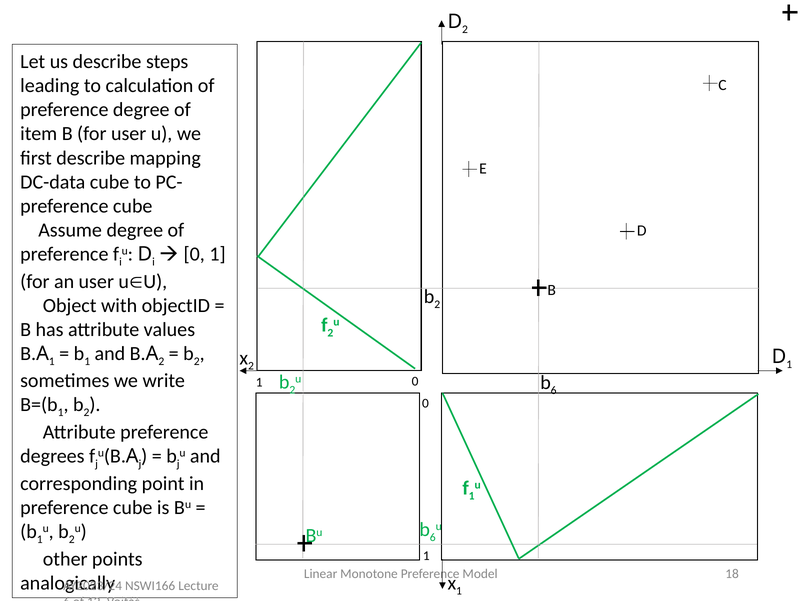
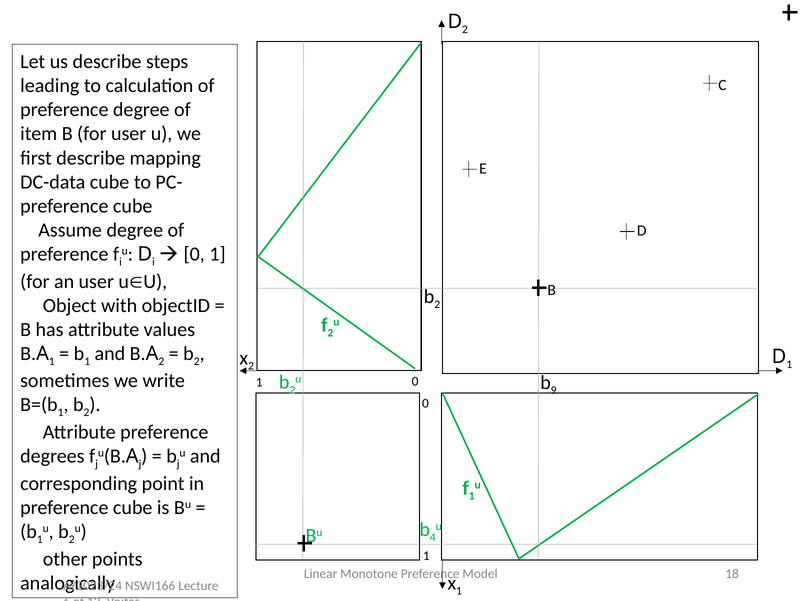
6 at (554, 391): 6 -> 9
6 at (433, 538): 6 -> 4
